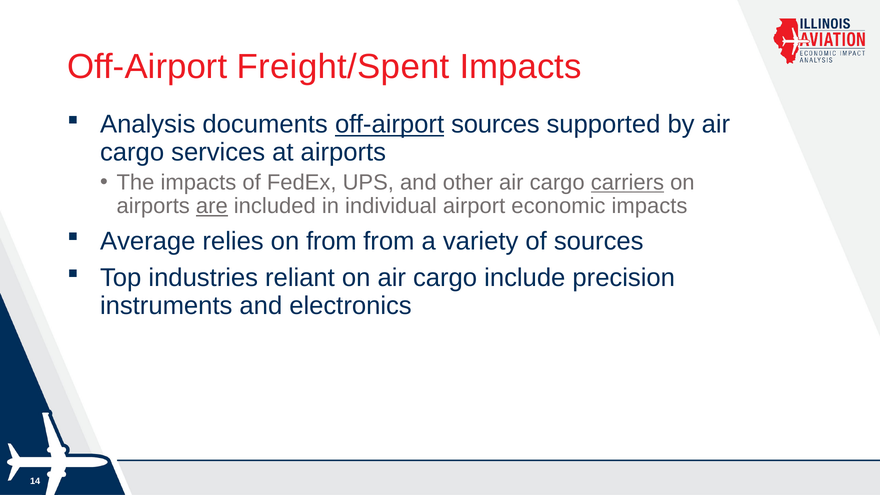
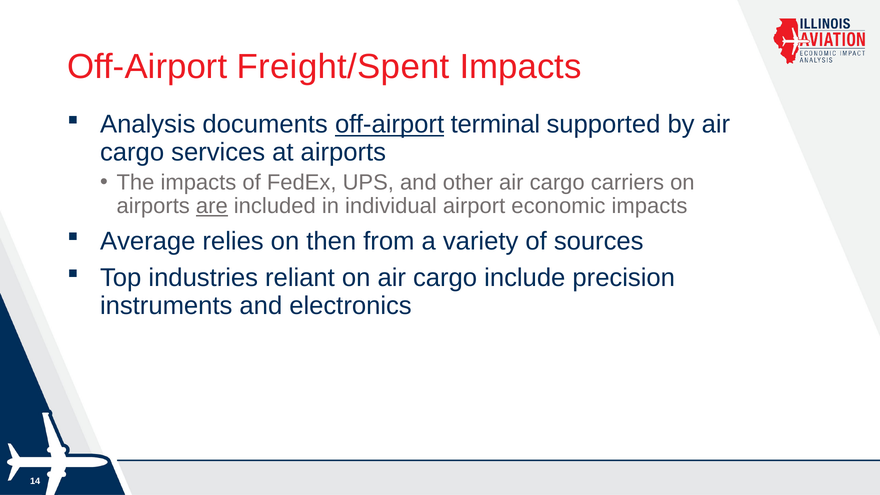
off-airport sources: sources -> terminal
carriers underline: present -> none
on from: from -> then
